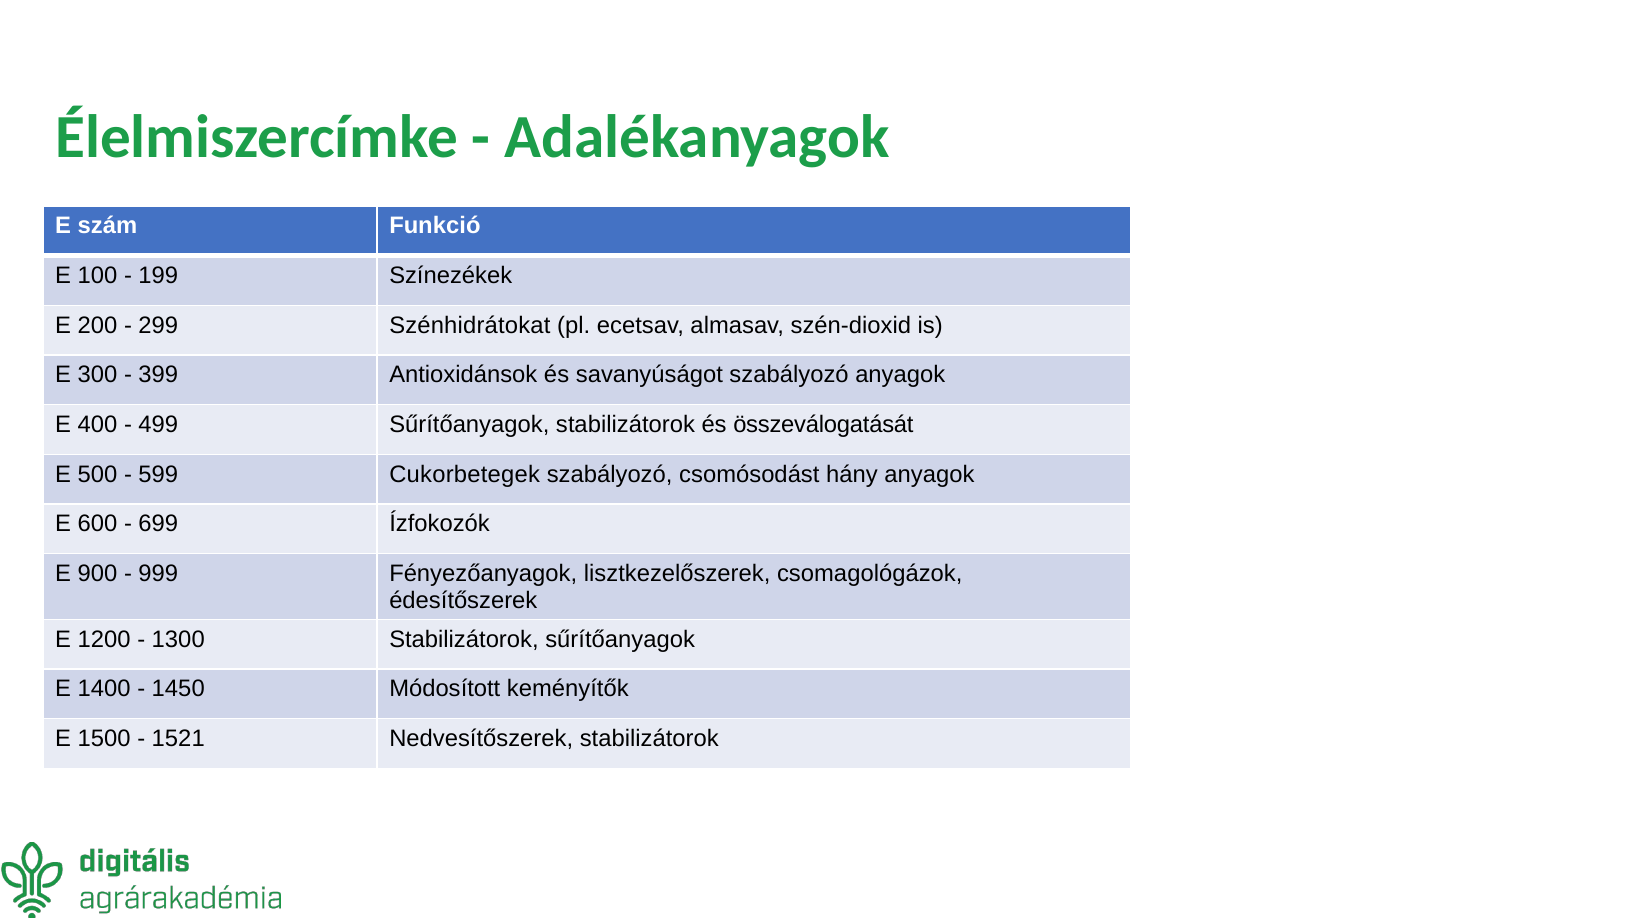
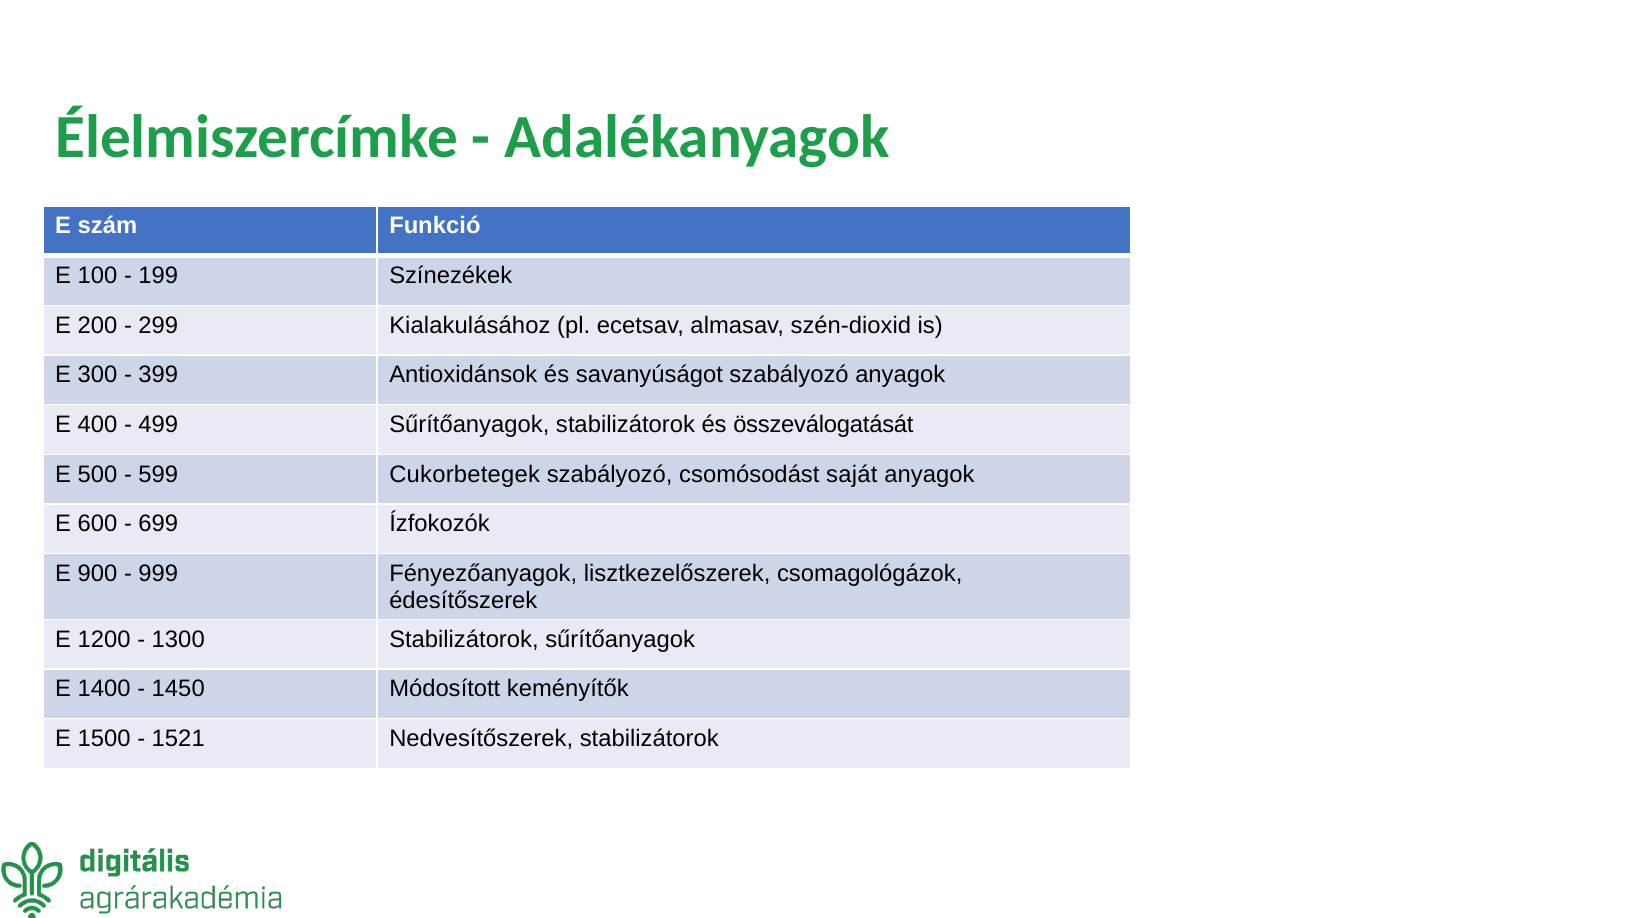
Szénhidrátokat: Szénhidrátokat -> Kialakulásához
hány: hány -> saját
